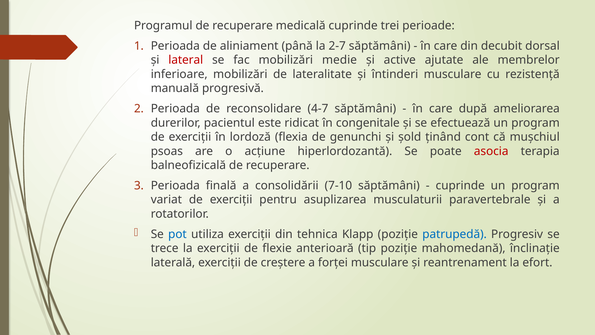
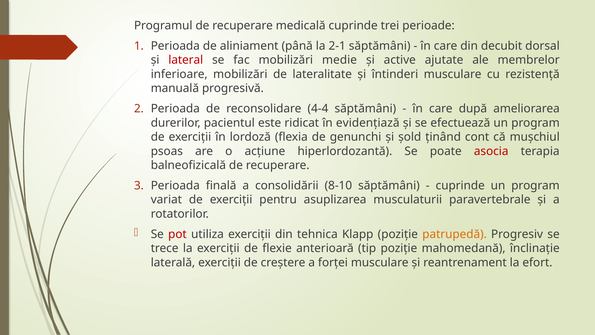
2-7: 2-7 -> 2-1
4-7: 4-7 -> 4-4
congenitale: congenitale -> evidențiază
7-10: 7-10 -> 8-10
pot colour: blue -> red
patrupedă colour: blue -> orange
